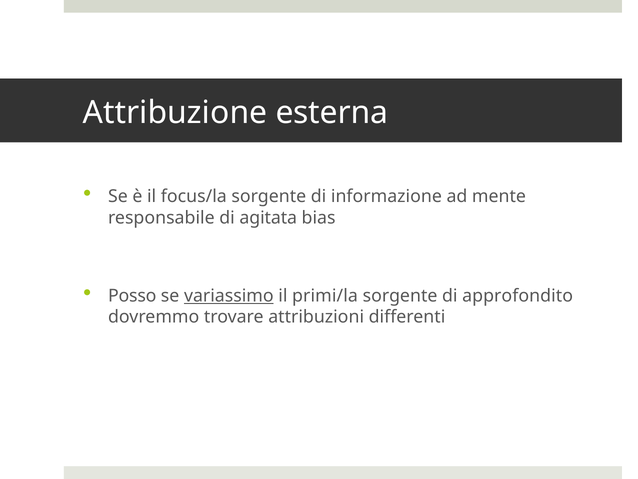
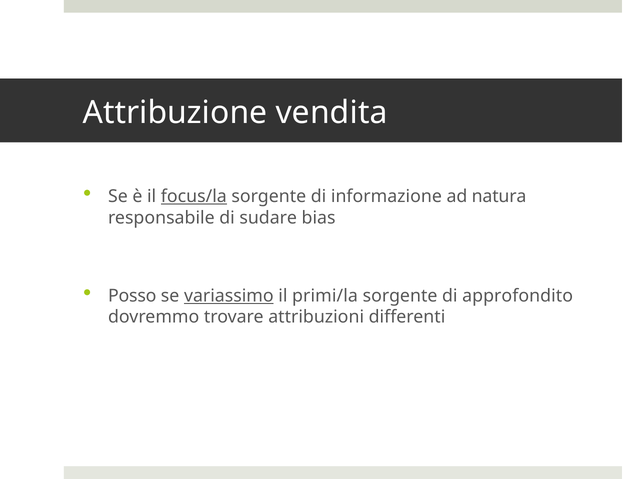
esterna: esterna -> vendita
focus/la underline: none -> present
mente: mente -> natura
agitata: agitata -> sudare
